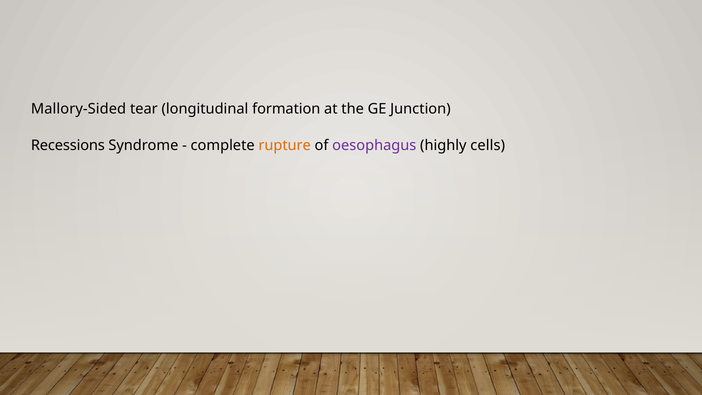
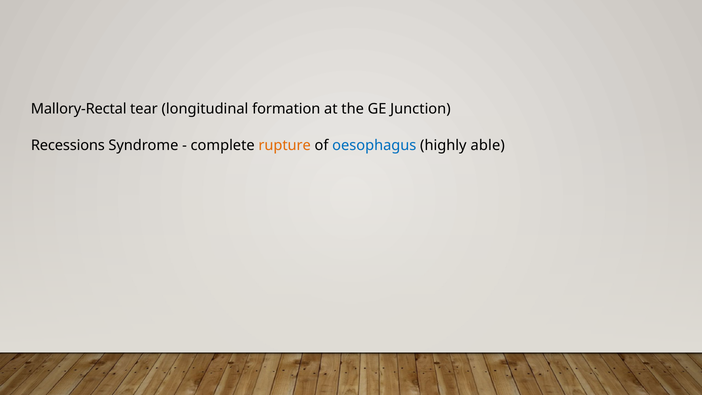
Mallory-Sided: Mallory-Sided -> Mallory-Rectal
oesophagus colour: purple -> blue
cells: cells -> able
